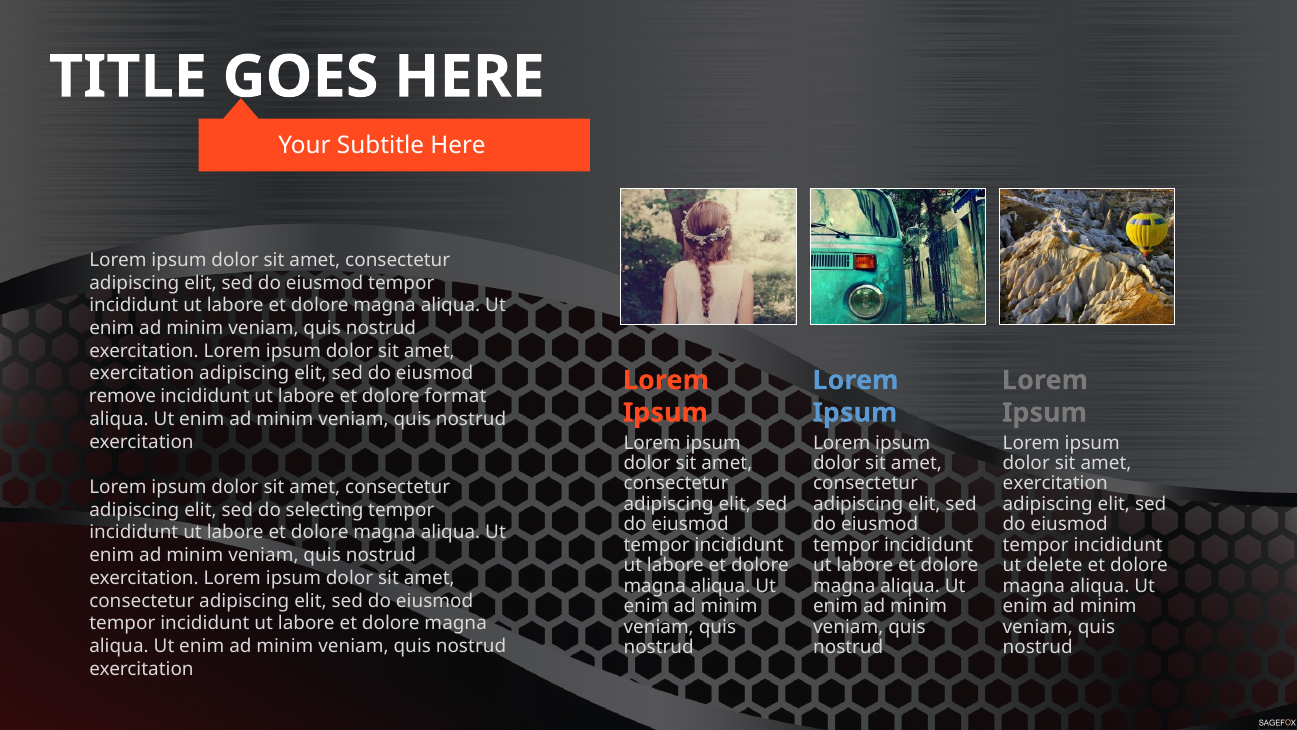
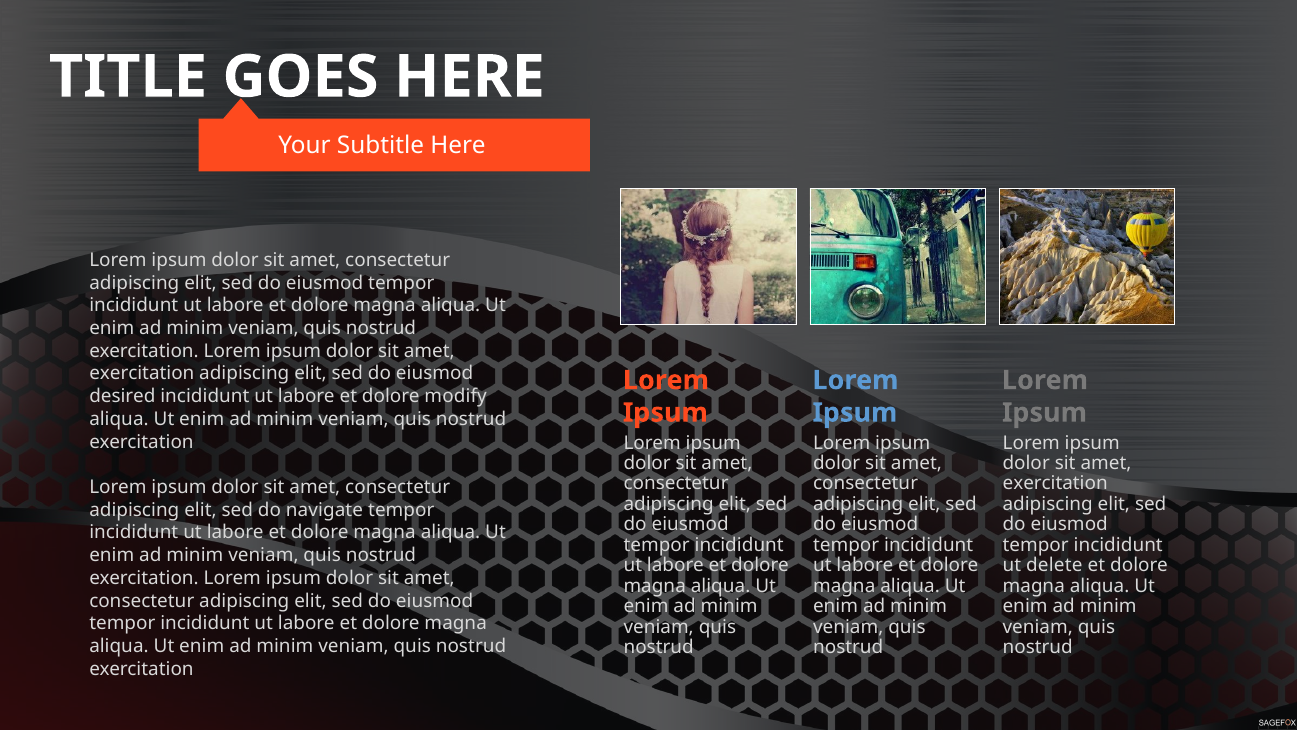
remove: remove -> desired
format: format -> modify
selecting: selecting -> navigate
